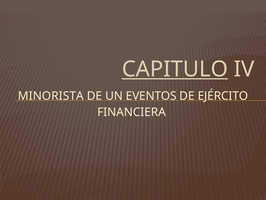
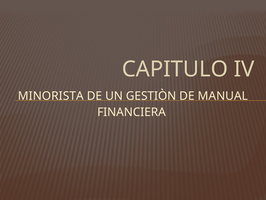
CAPITULO underline: present -> none
EVENTOS: EVENTOS -> GESTIÒN
EJÉRCITO: EJÉRCITO -> MANUAL
